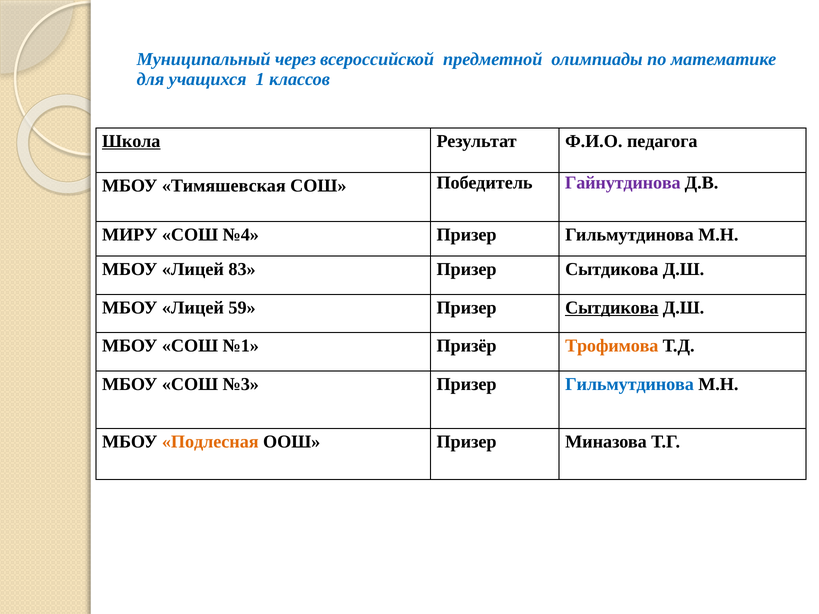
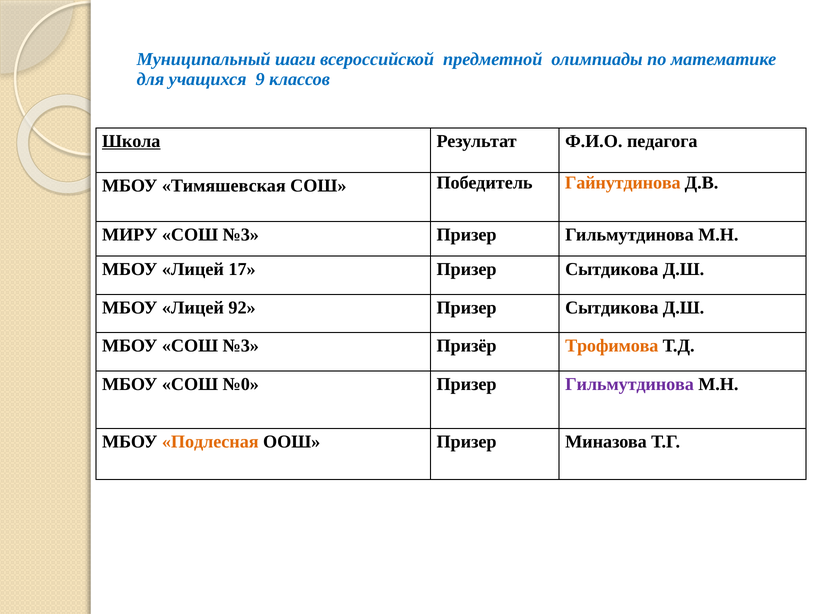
через: через -> шаги
1: 1 -> 9
Гайнутдинова colour: purple -> orange
№4 at (241, 235): №4 -> №3
83: 83 -> 17
59: 59 -> 92
Сытдикова at (612, 308) underline: present -> none
МБОУ СОШ №1: №1 -> №3
№3: №3 -> №0
Гильмутдинова at (630, 384) colour: blue -> purple
